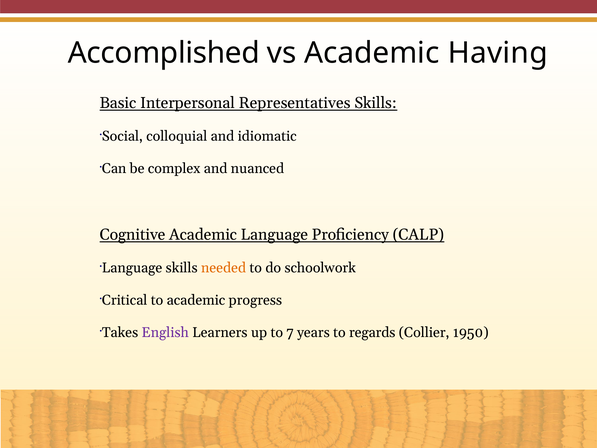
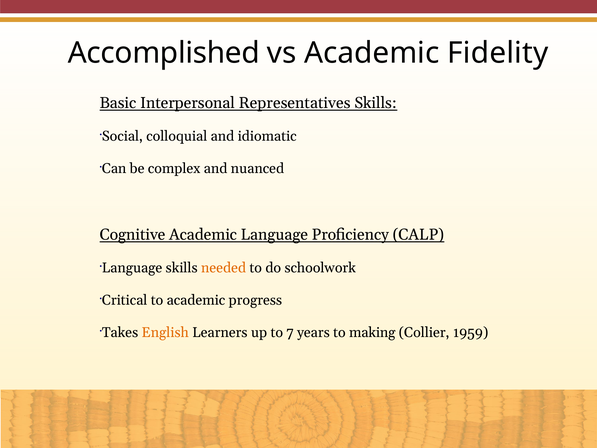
Having: Having -> Fidelity
English colour: purple -> orange
regards: regards -> making
1950: 1950 -> 1959
